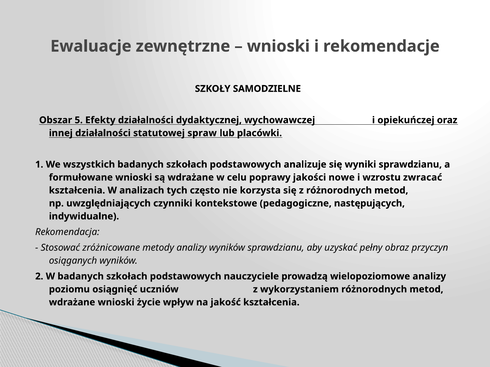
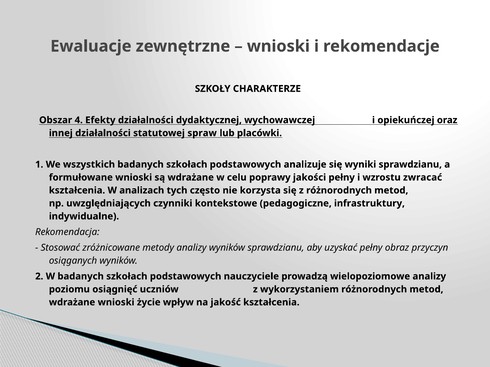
SAMODZIELNE: SAMODZIELNE -> CHARAKTERZE
5: 5 -> 4
jakości nowe: nowe -> pełny
następujących: następujących -> infrastruktury
